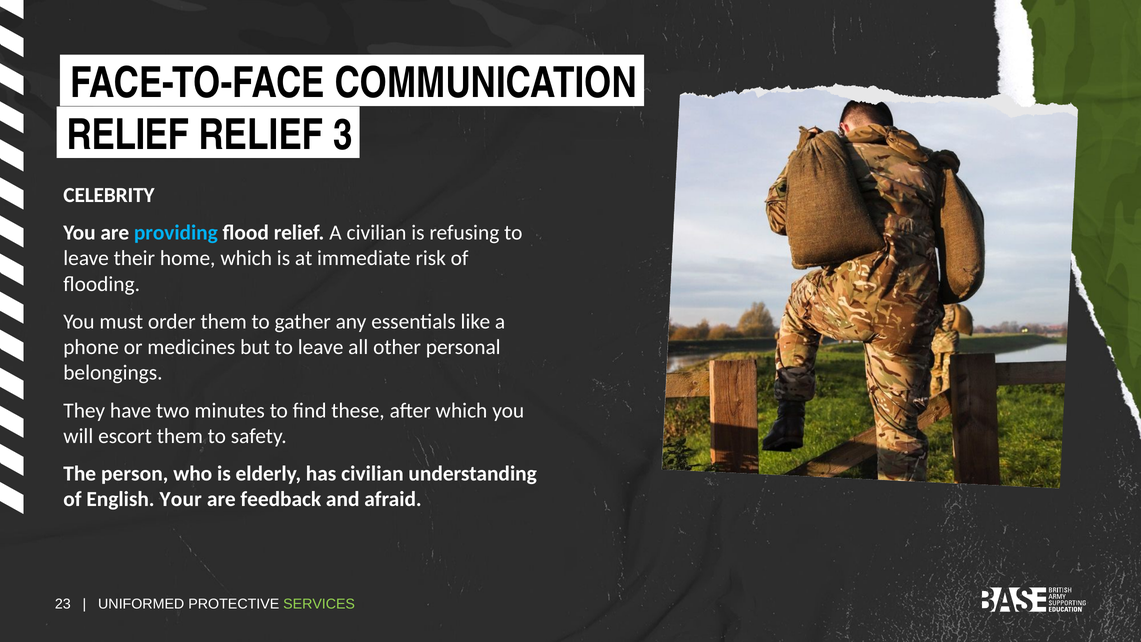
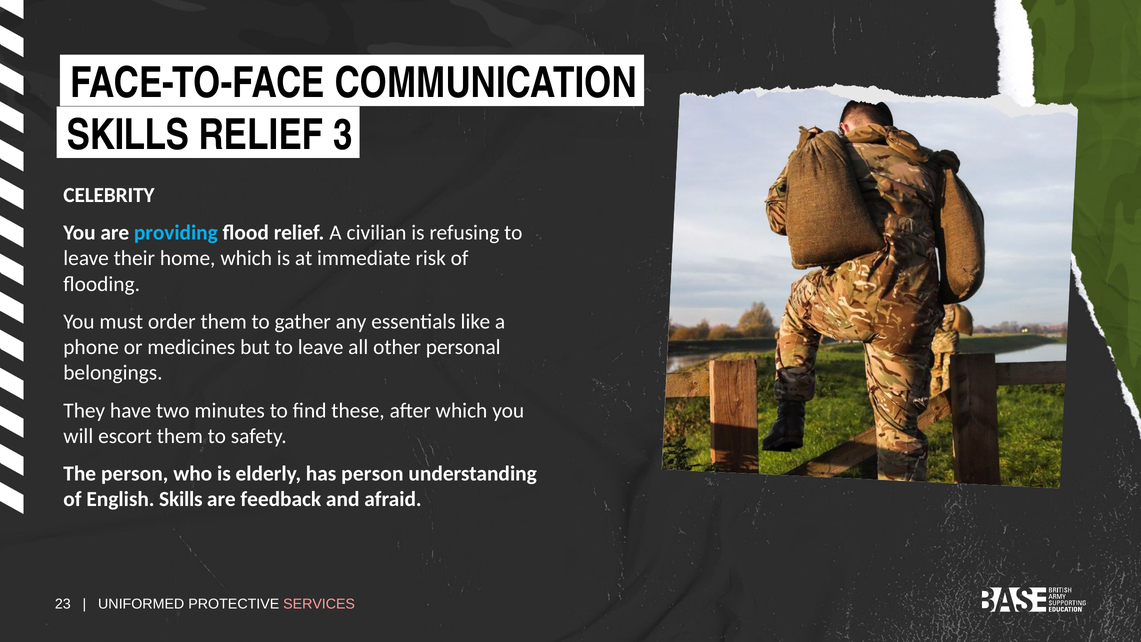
RELIEF at (128, 135): RELIEF -> SKILLS
has civilian: civilian -> person
English Your: Your -> Skills
SERVICES colour: light green -> pink
